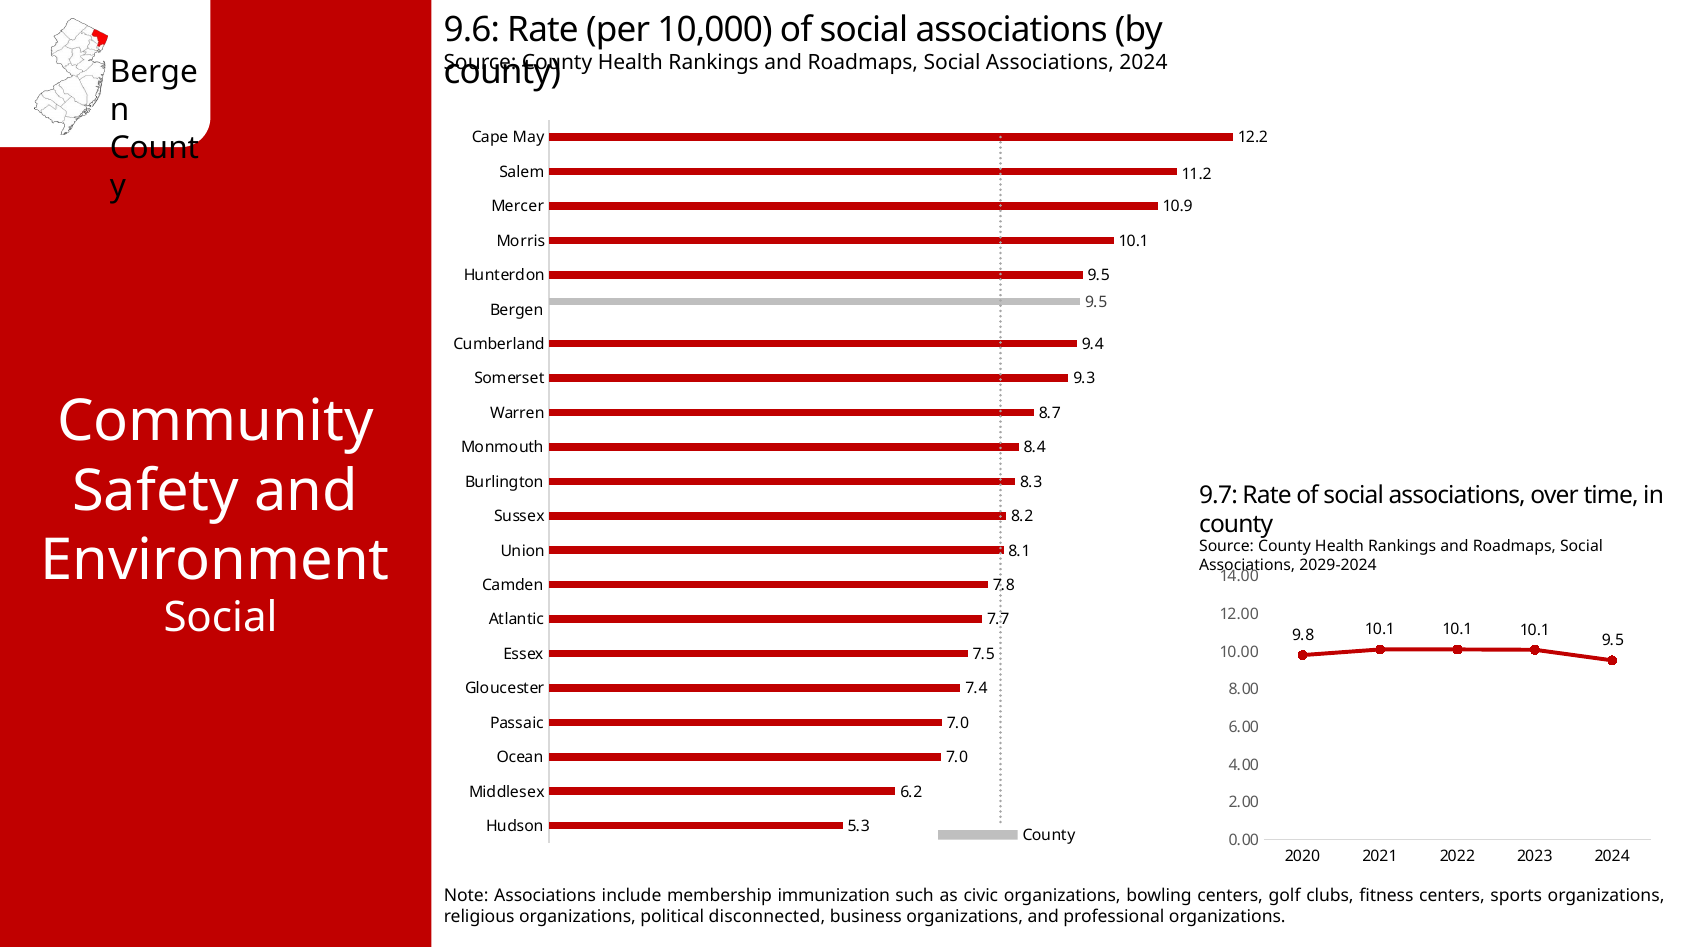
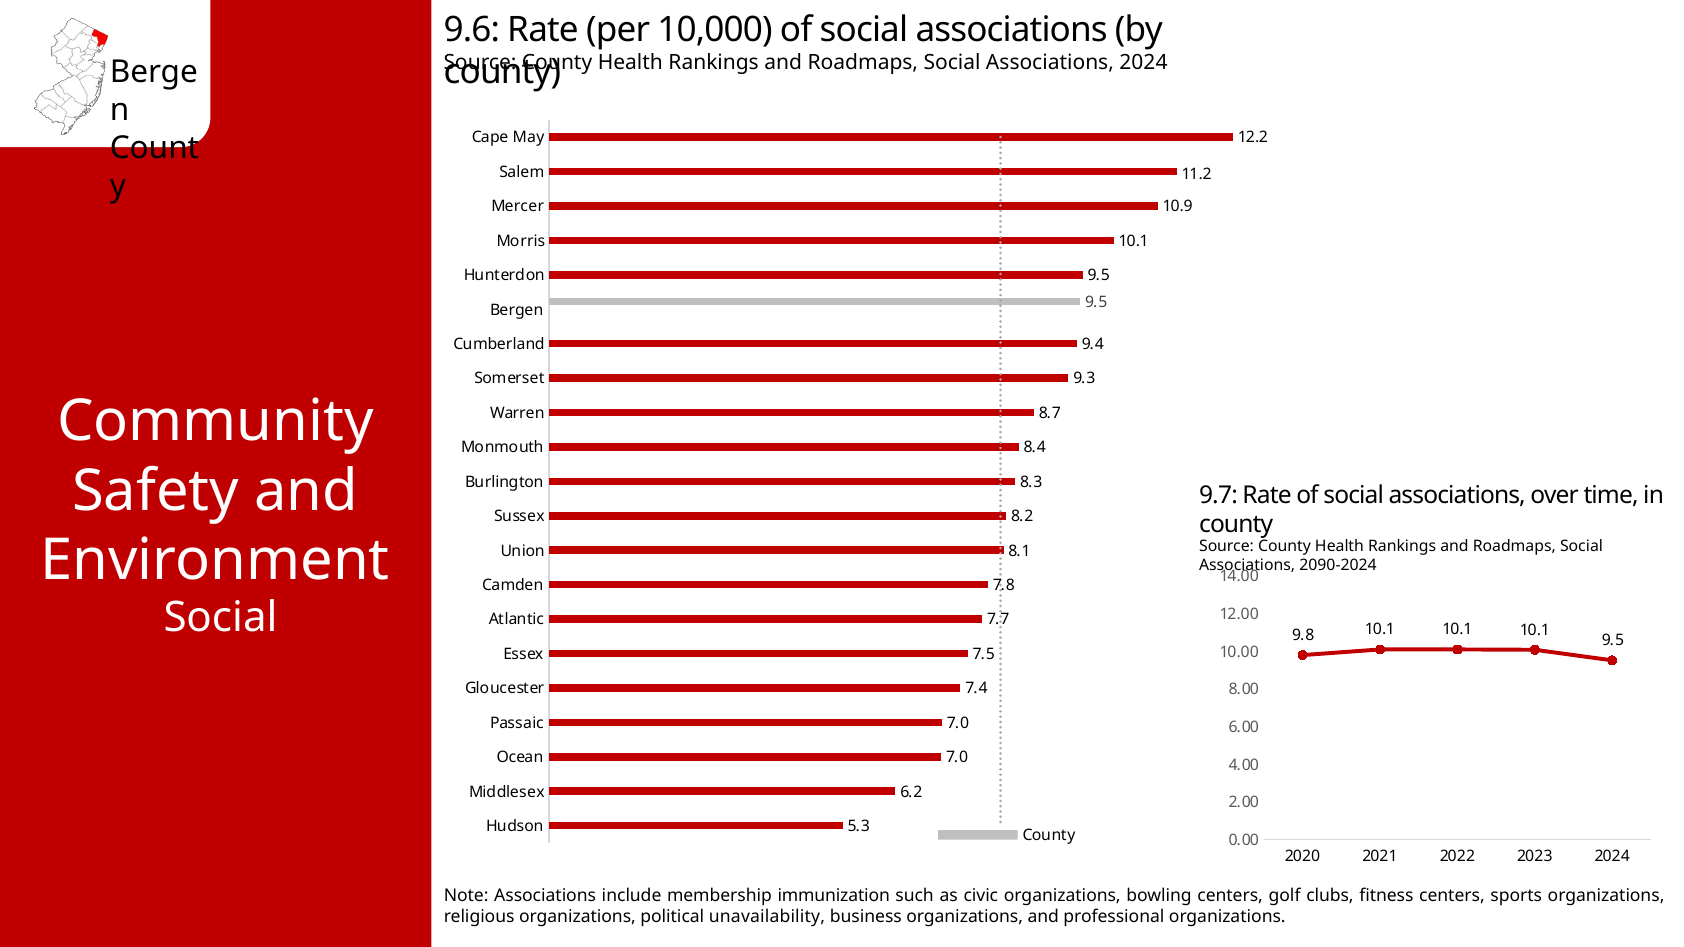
2029-2024: 2029-2024 -> 2090-2024
disconnected: disconnected -> unavailability
